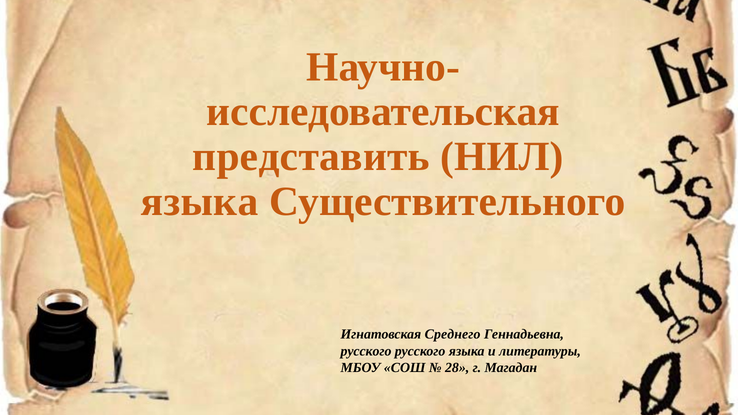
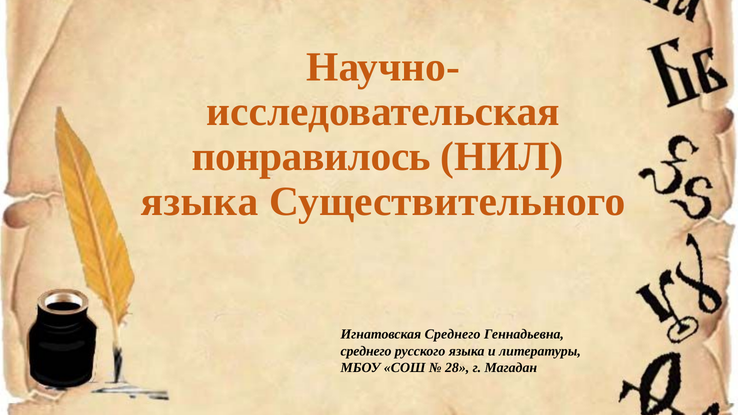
представить: представить -> понравилось
русского at (366, 351): русского -> среднего
